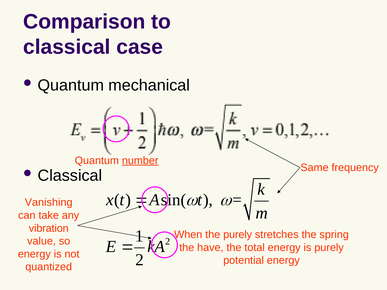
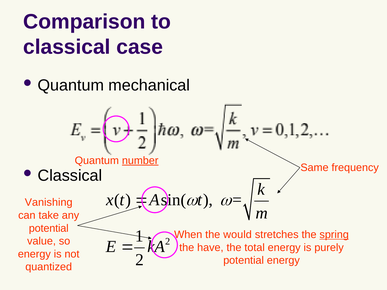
vibration at (49, 228): vibration -> potential
the purely: purely -> would
spring underline: none -> present
